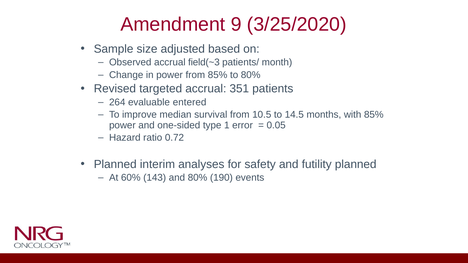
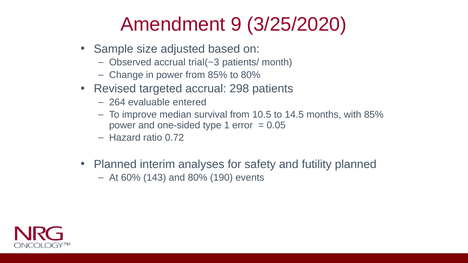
field(~3: field(~3 -> trial(~3
351: 351 -> 298
